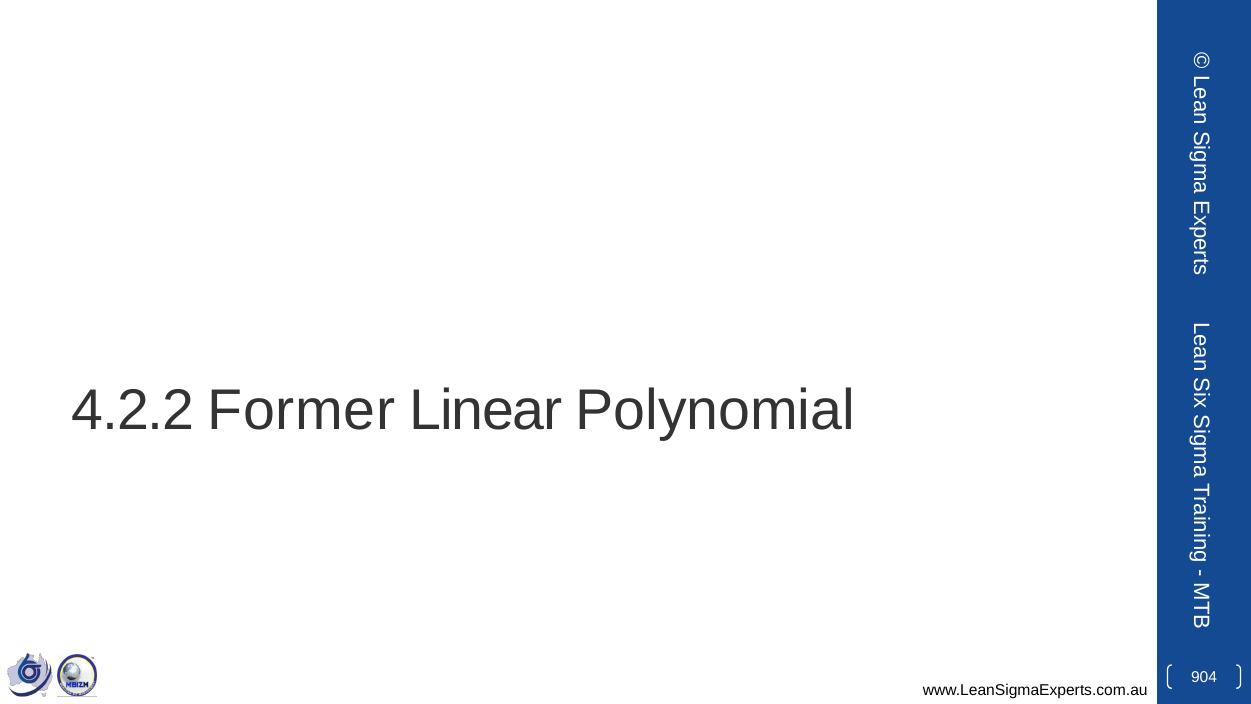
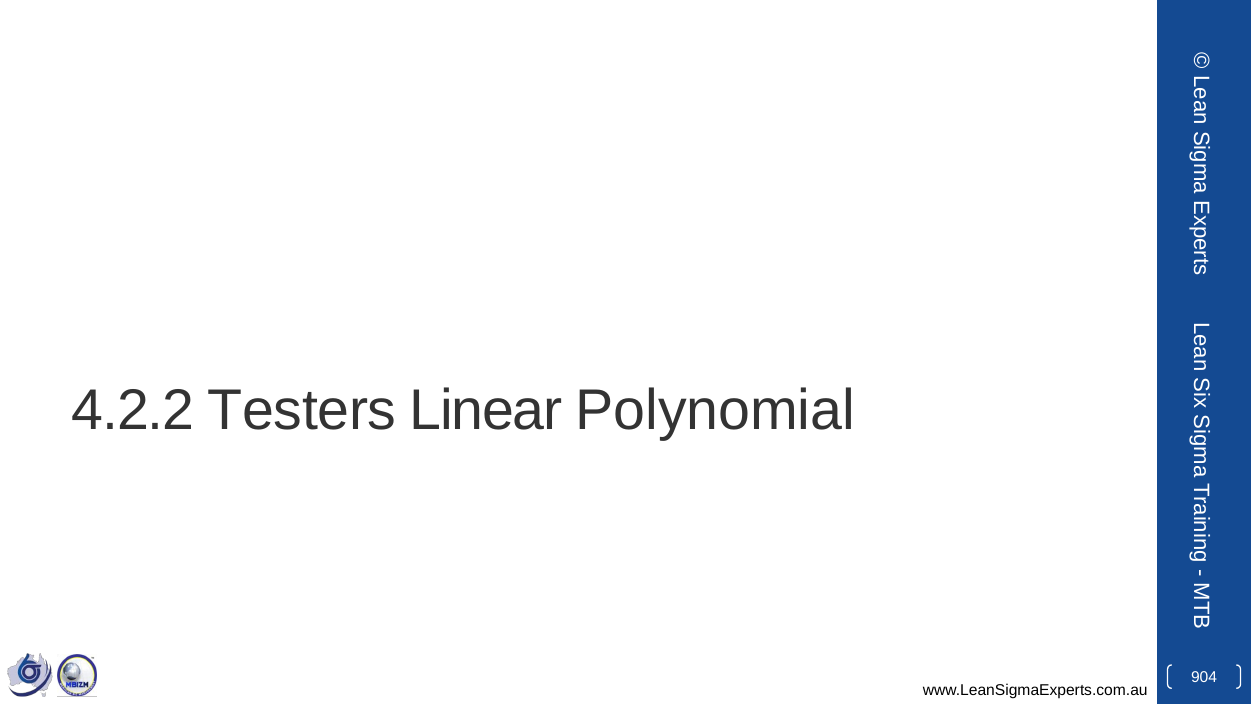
Former: Former -> Testers
